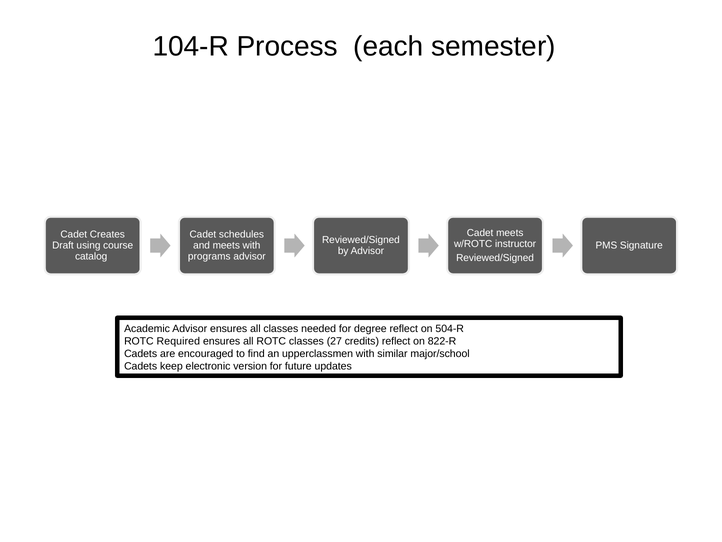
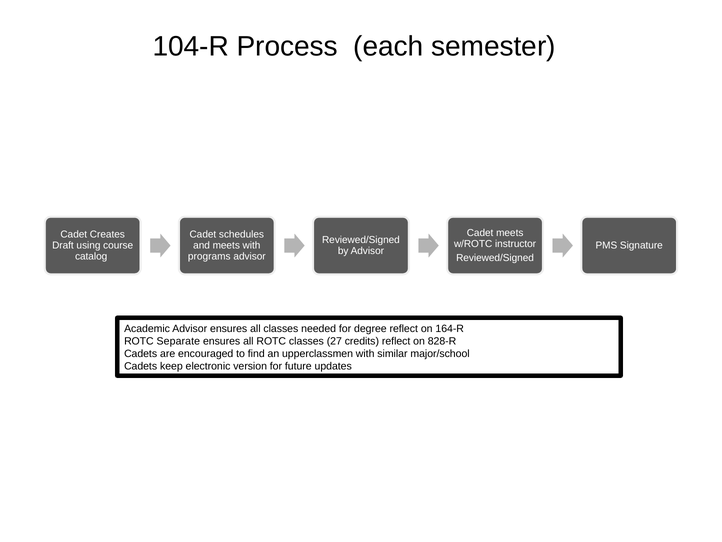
504-R: 504-R -> 164-R
Required: Required -> Separate
822-R: 822-R -> 828-R
